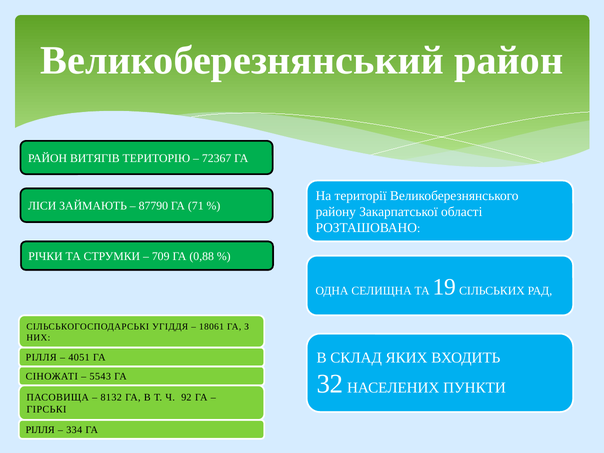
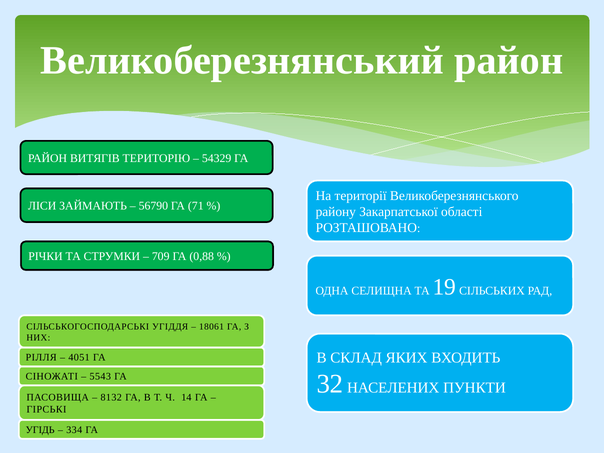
72367: 72367 -> 54329
87790: 87790 -> 56790
92: 92 -> 14
РІЛЛЯ at (40, 430): РІЛЛЯ -> УГІДЬ
